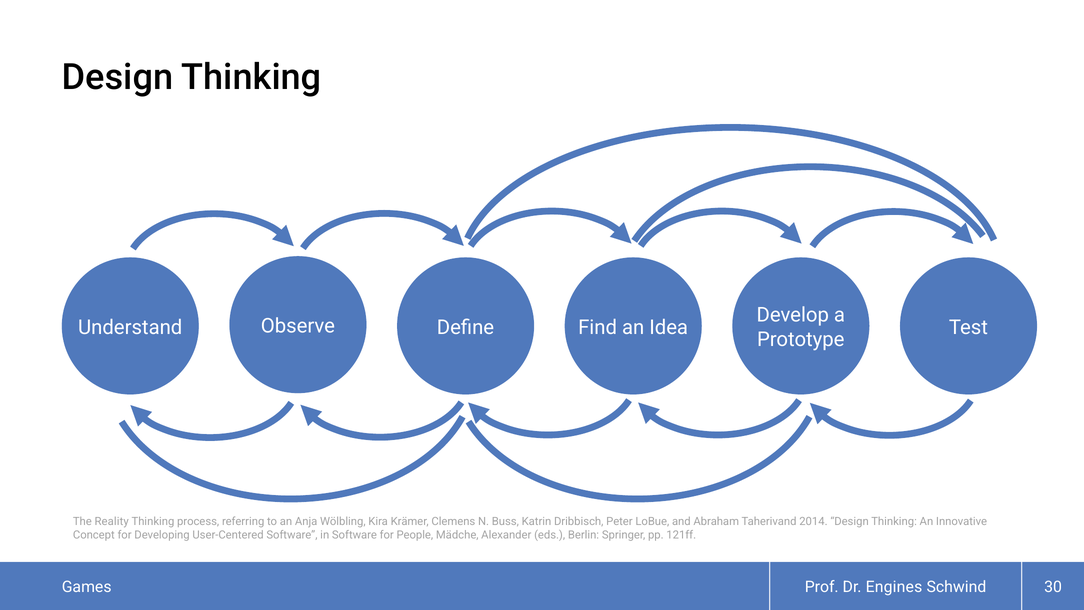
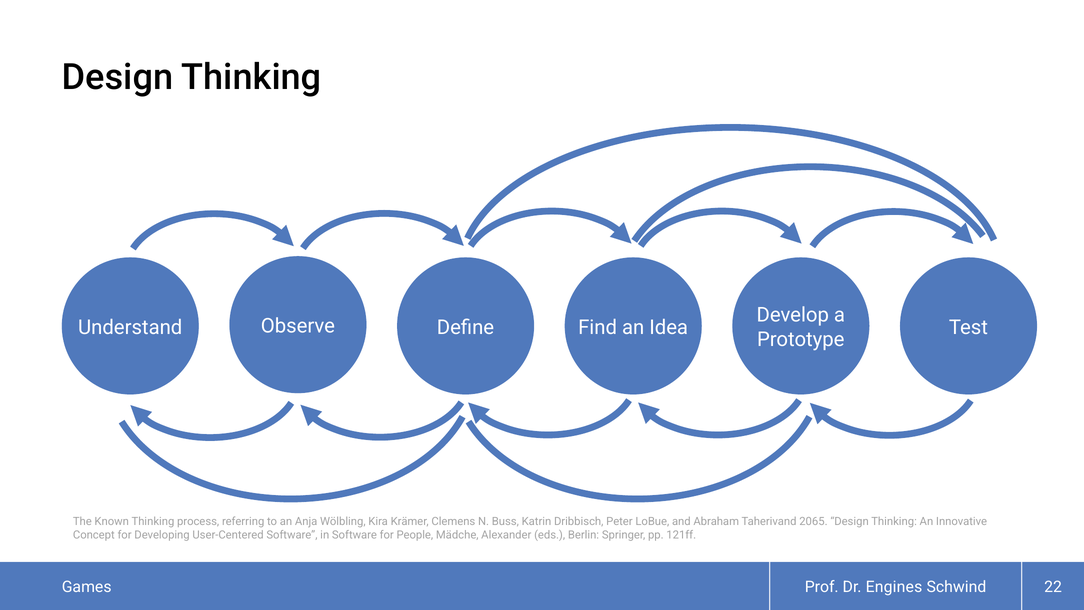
Reality: Reality -> Known
2014: 2014 -> 2065
30: 30 -> 22
